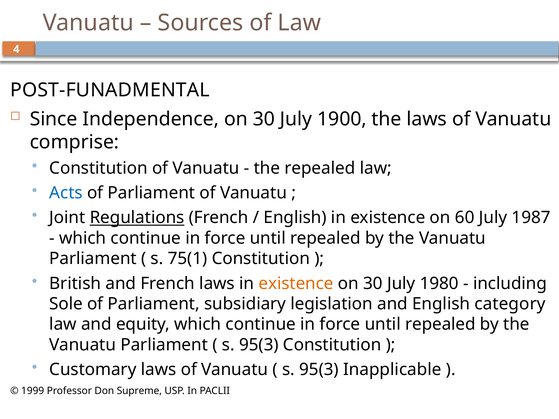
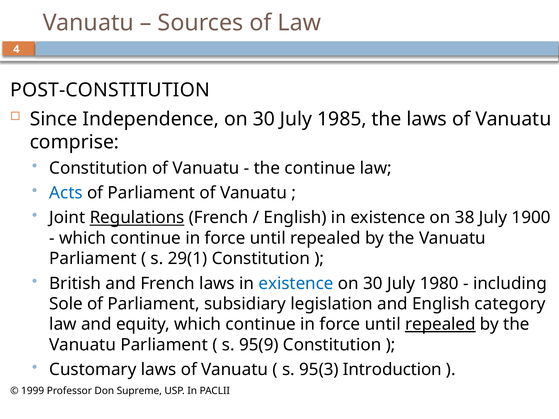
POST-FUNADMENTAL: POST-FUNADMENTAL -> POST-CONSTITUTION
1900: 1900 -> 1985
the repealed: repealed -> continue
60: 60 -> 38
1987: 1987 -> 1900
75(1: 75(1 -> 29(1
existence at (296, 284) colour: orange -> blue
repealed at (440, 325) underline: none -> present
95(3 at (259, 345): 95(3 -> 95(9
Inapplicable: Inapplicable -> Introduction
